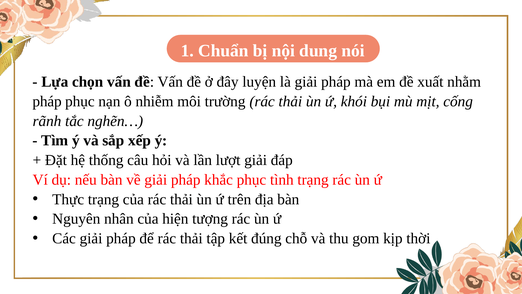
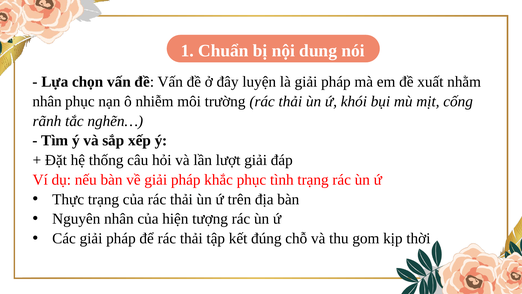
pháp at (47, 101): pháp -> nhân
